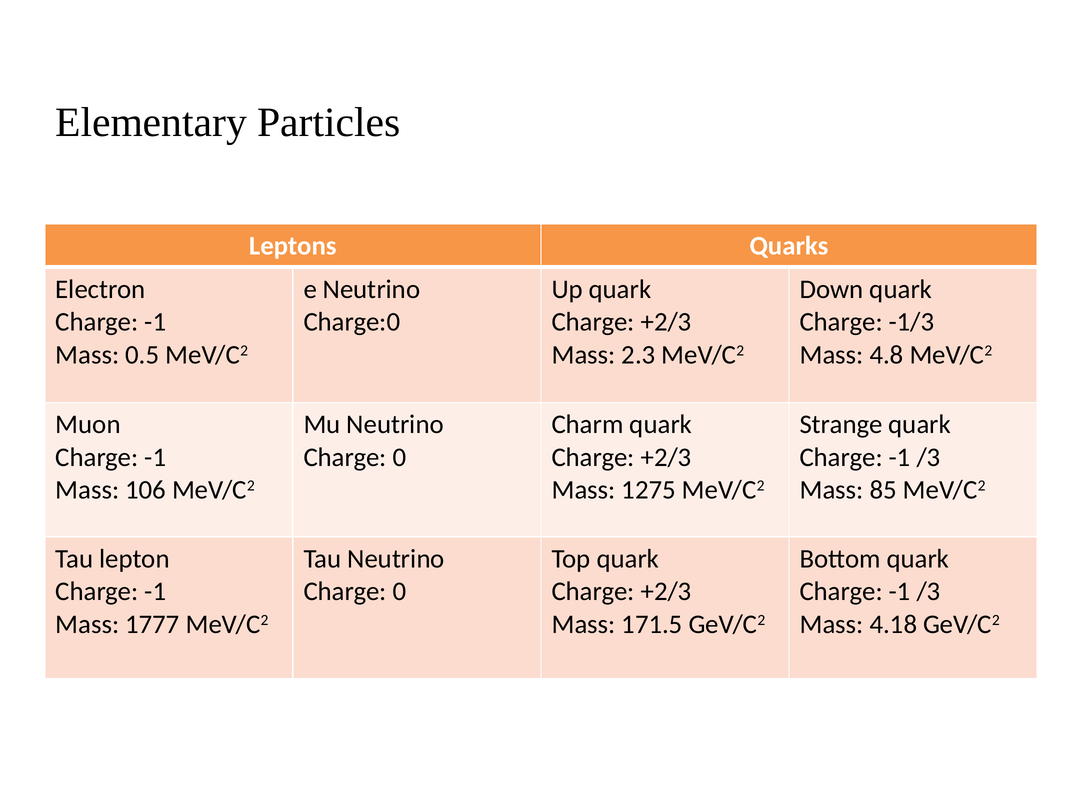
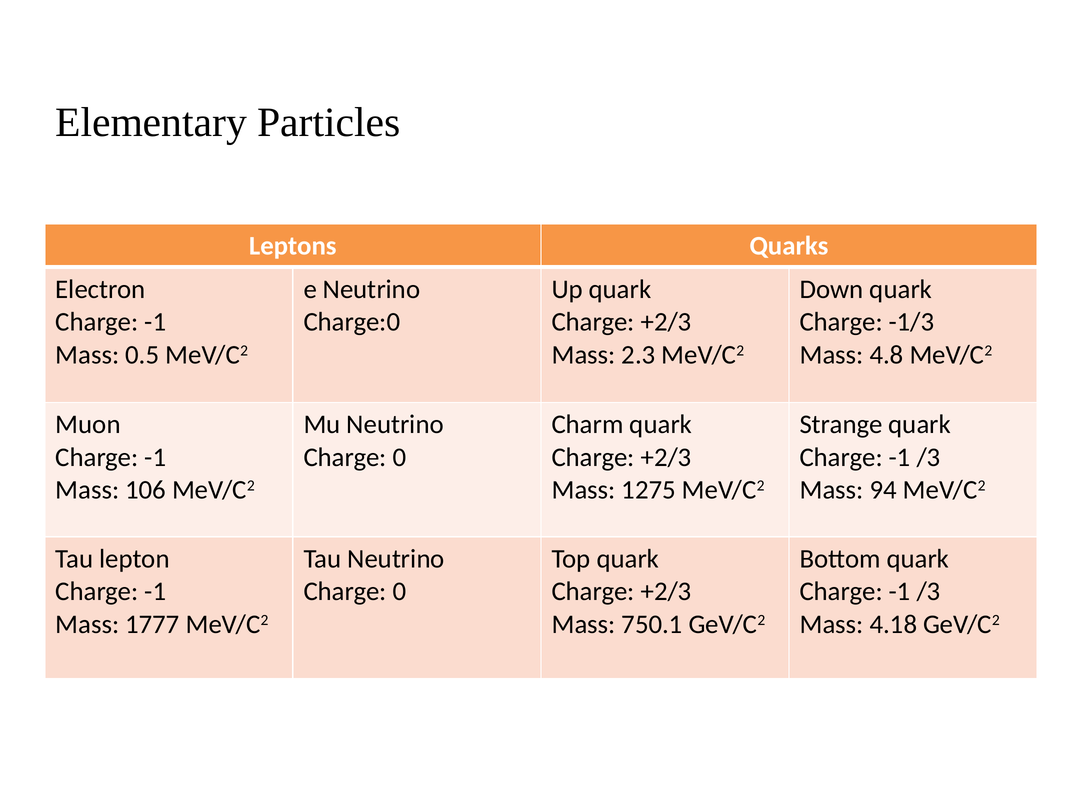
85: 85 -> 94
171.5: 171.5 -> 750.1
